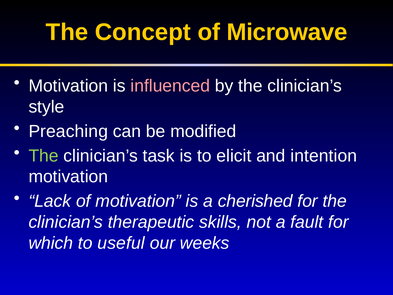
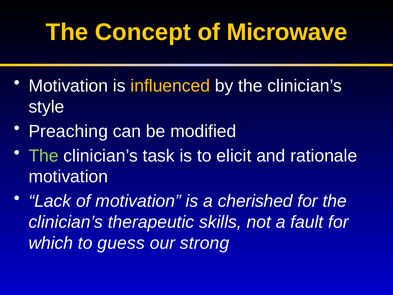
influenced colour: pink -> yellow
intention: intention -> rationale
useful: useful -> guess
weeks: weeks -> strong
